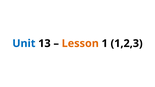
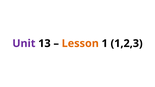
Unit colour: blue -> purple
